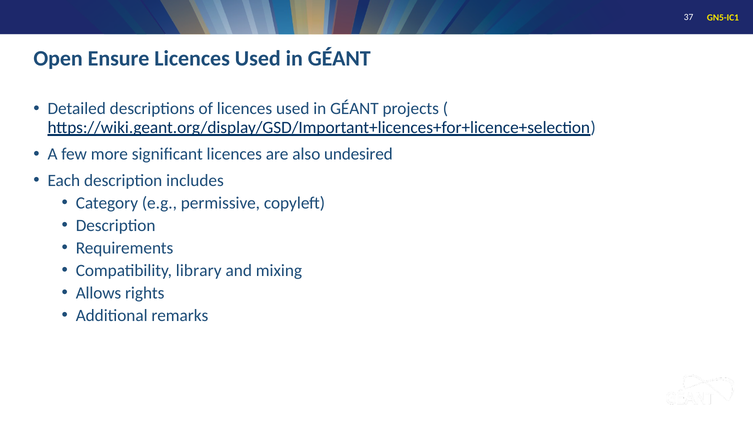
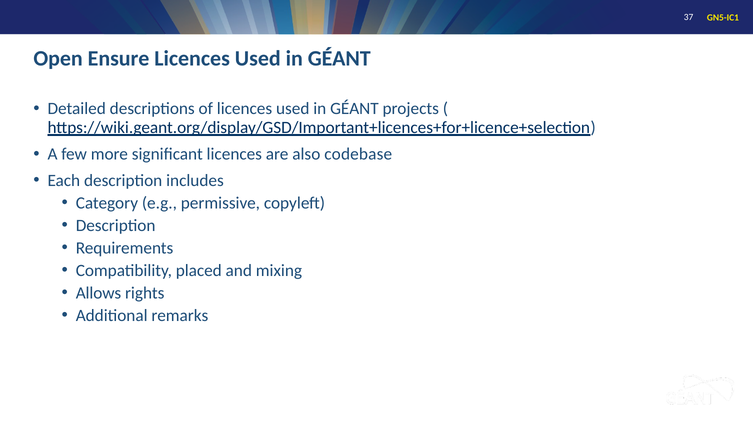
undesired: undesired -> codebase
library: library -> placed
